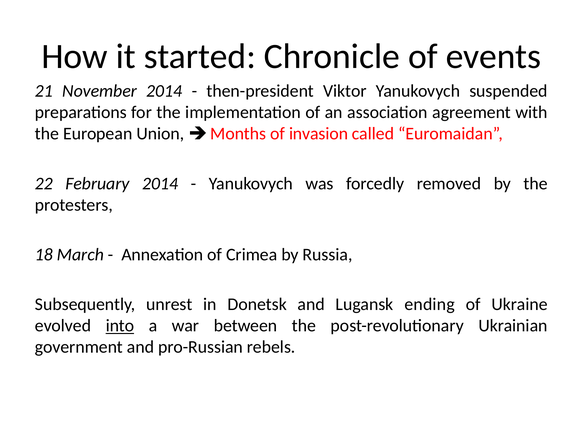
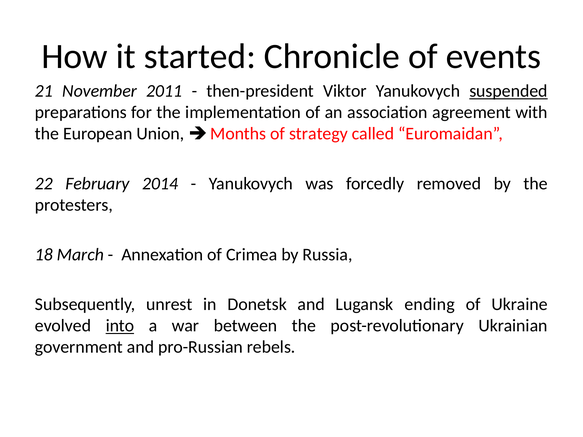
November 2014: 2014 -> 2011
suspended underline: none -> present
invasion: invasion -> strategy
